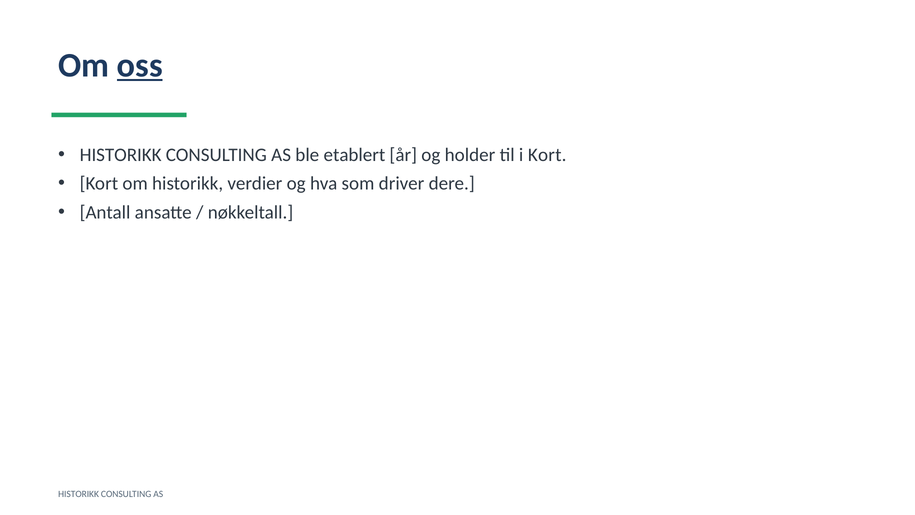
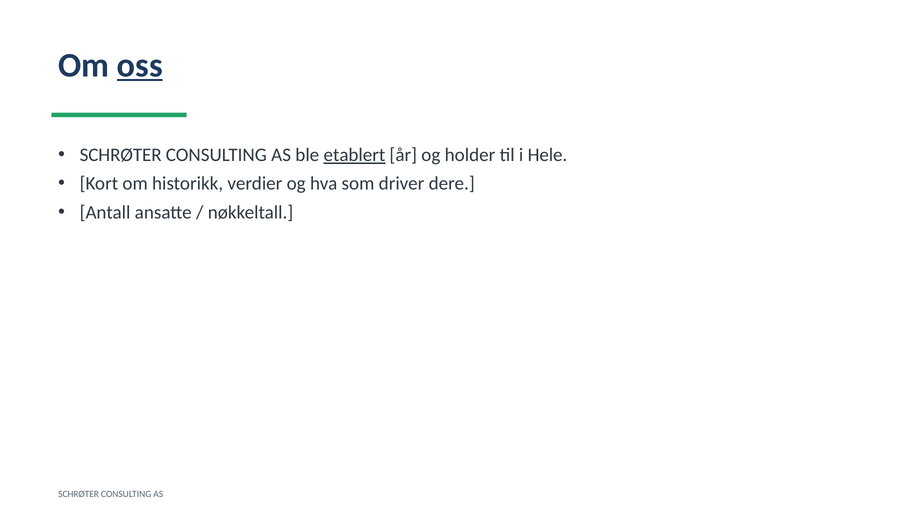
HISTORIKK at (121, 155): HISTORIKK -> SCHRØTER
etablert underline: none -> present
i Kort: Kort -> Hele
HISTORIKK at (79, 494): HISTORIKK -> SCHRØTER
